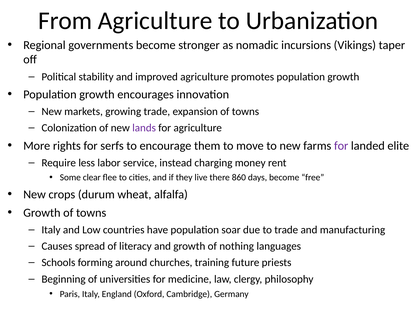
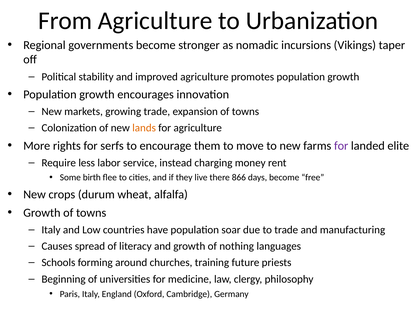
lands colour: purple -> orange
clear: clear -> birth
860: 860 -> 866
